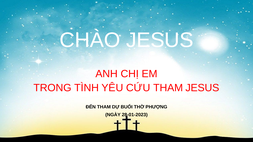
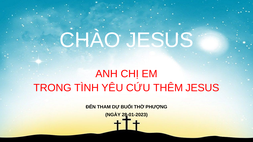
CỨU THAM: THAM -> THÊM
